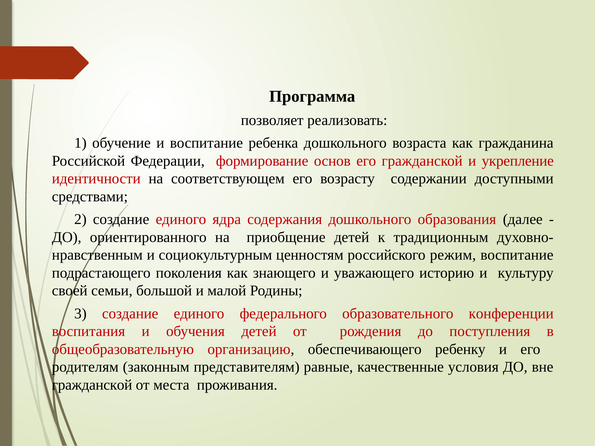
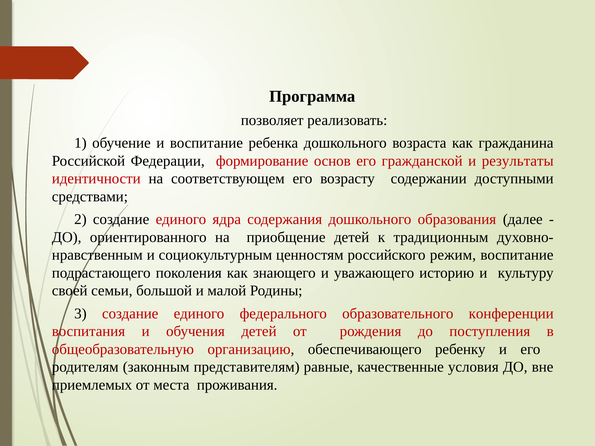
укрепление: укрепление -> результаты
гражданской at (92, 385): гражданской -> приемлемых
